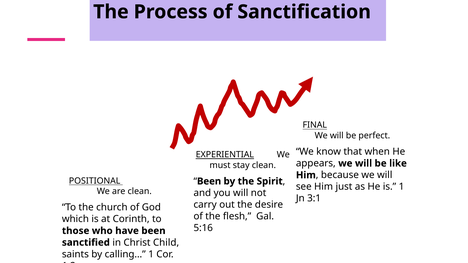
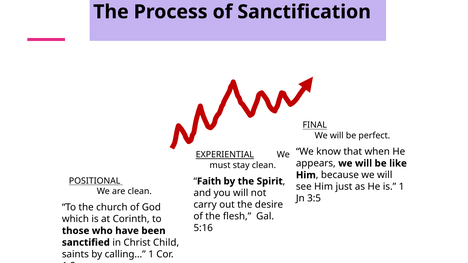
Been at (209, 181): Been -> Faith
3:1: 3:1 -> 3:5
